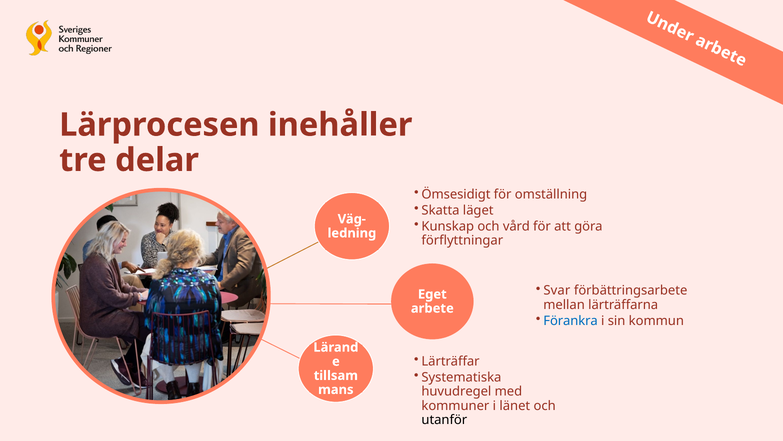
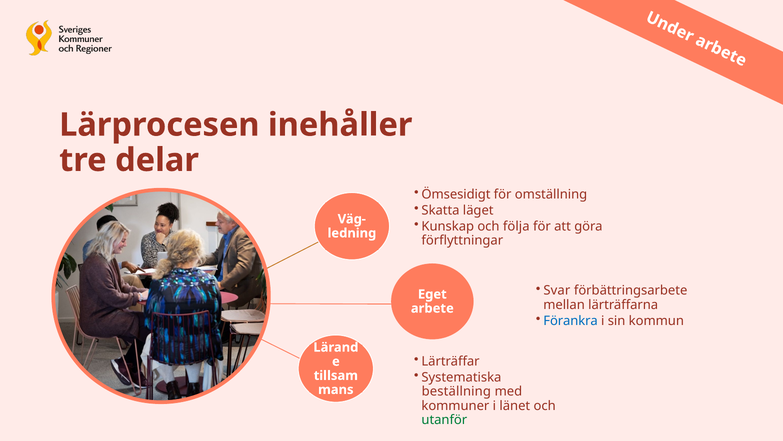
vård: vård -> följa
huvudregel: huvudregel -> beställning
utanför colour: black -> green
